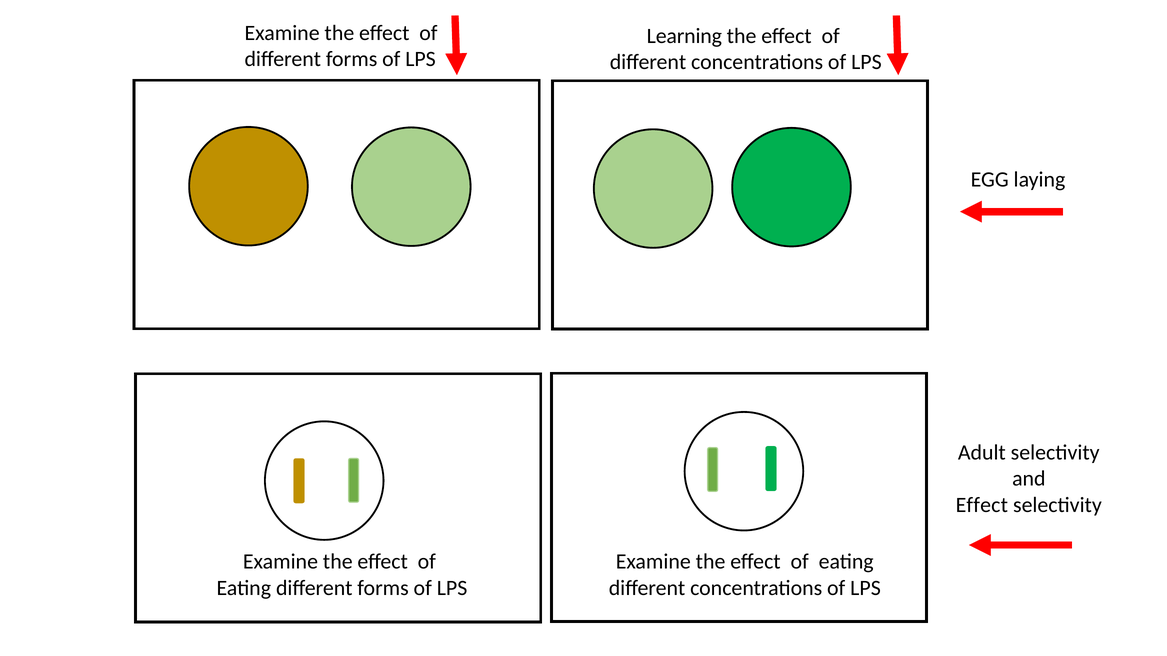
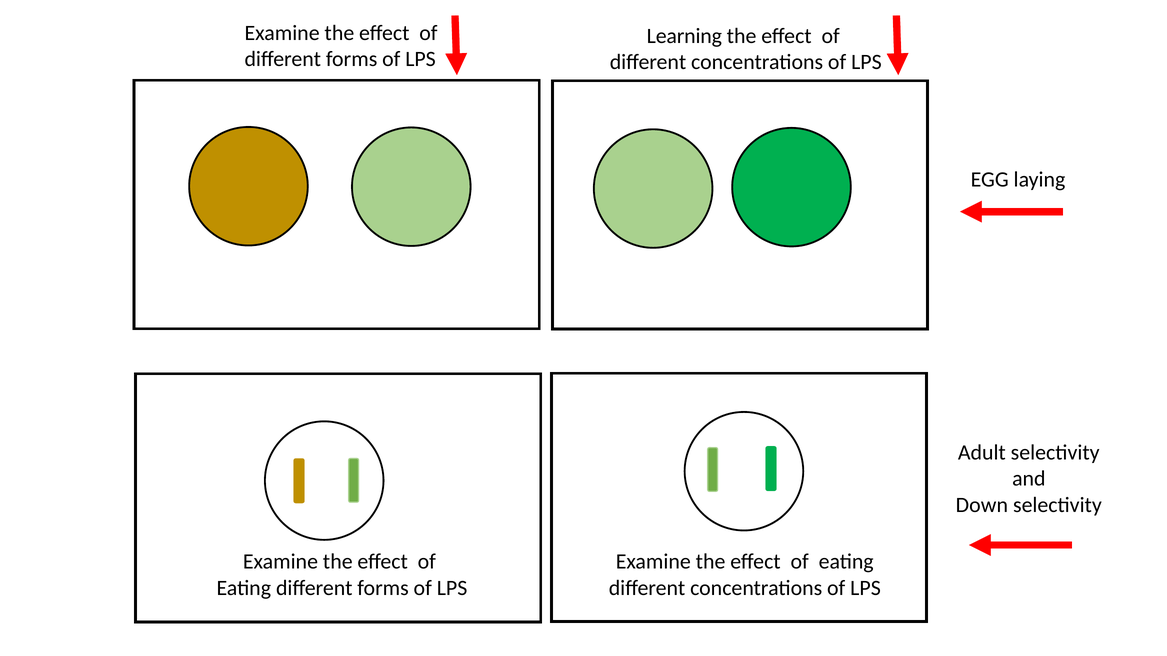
Effect at (982, 505): Effect -> Down
